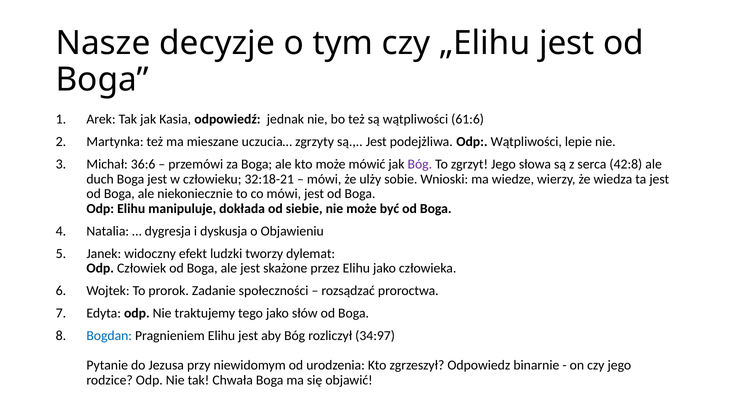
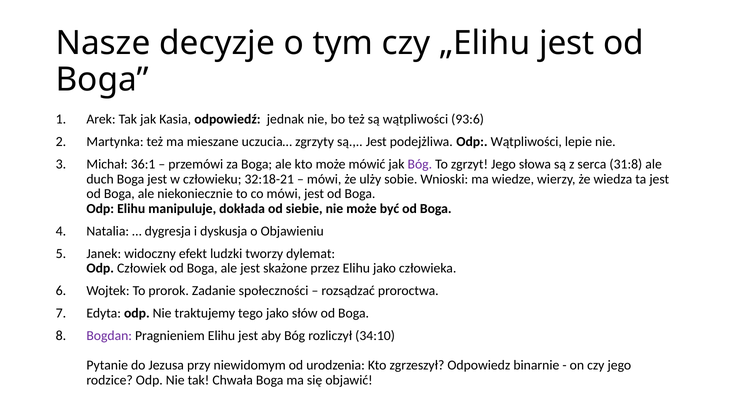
61:6: 61:6 -> 93:6
36:6: 36:6 -> 36:1
42:8: 42:8 -> 31:8
Bogdan colour: blue -> purple
34:97: 34:97 -> 34:10
